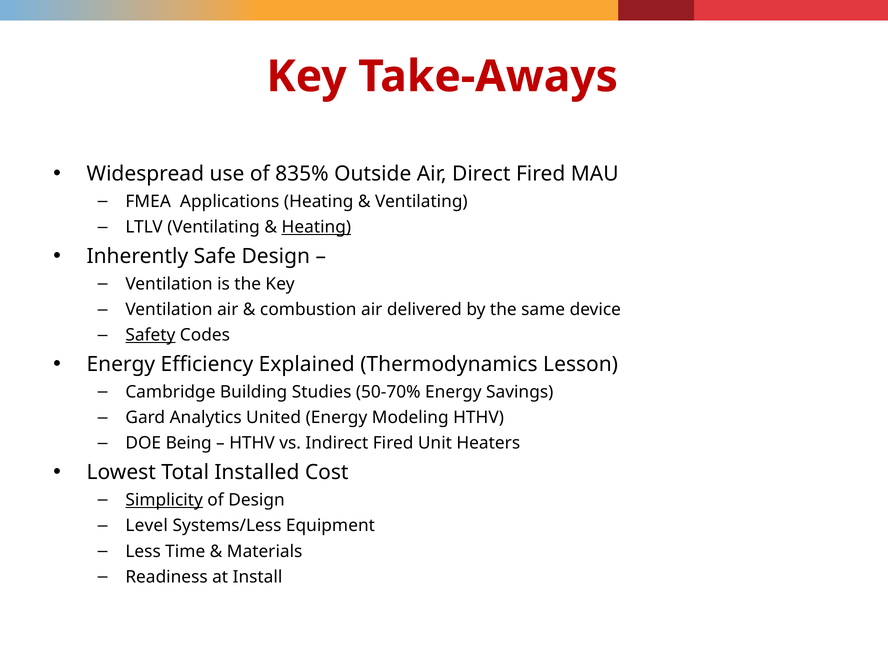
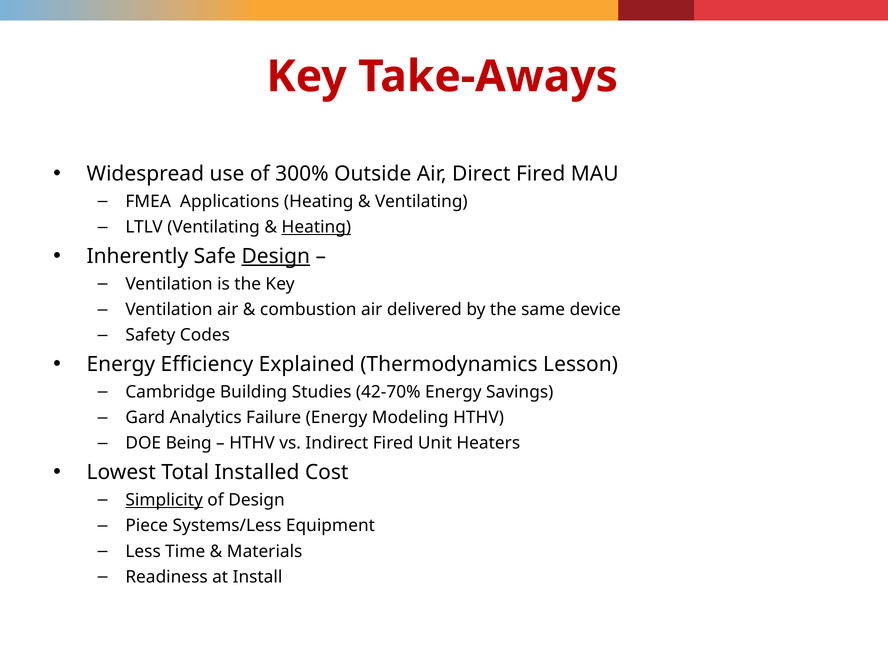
835%: 835% -> 300%
Design at (276, 256) underline: none -> present
Safety underline: present -> none
50-70%: 50-70% -> 42-70%
United: United -> Failure
Level: Level -> Piece
